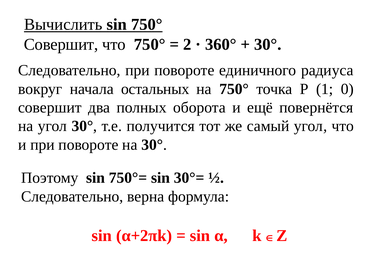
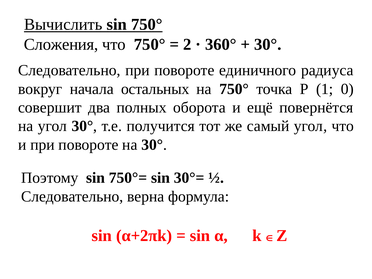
Совершит at (61, 44): Совершит -> Сложения
